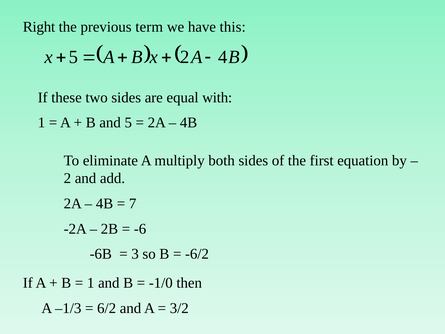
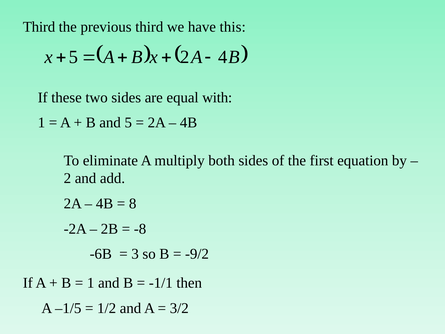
Right at (39, 27): Right -> Third
previous term: term -> third
7: 7 -> 8
-6: -6 -> -8
-6/2: -6/2 -> -9/2
-1/0: -1/0 -> -1/1
–1/3: –1/3 -> –1/5
6/2: 6/2 -> 1/2
